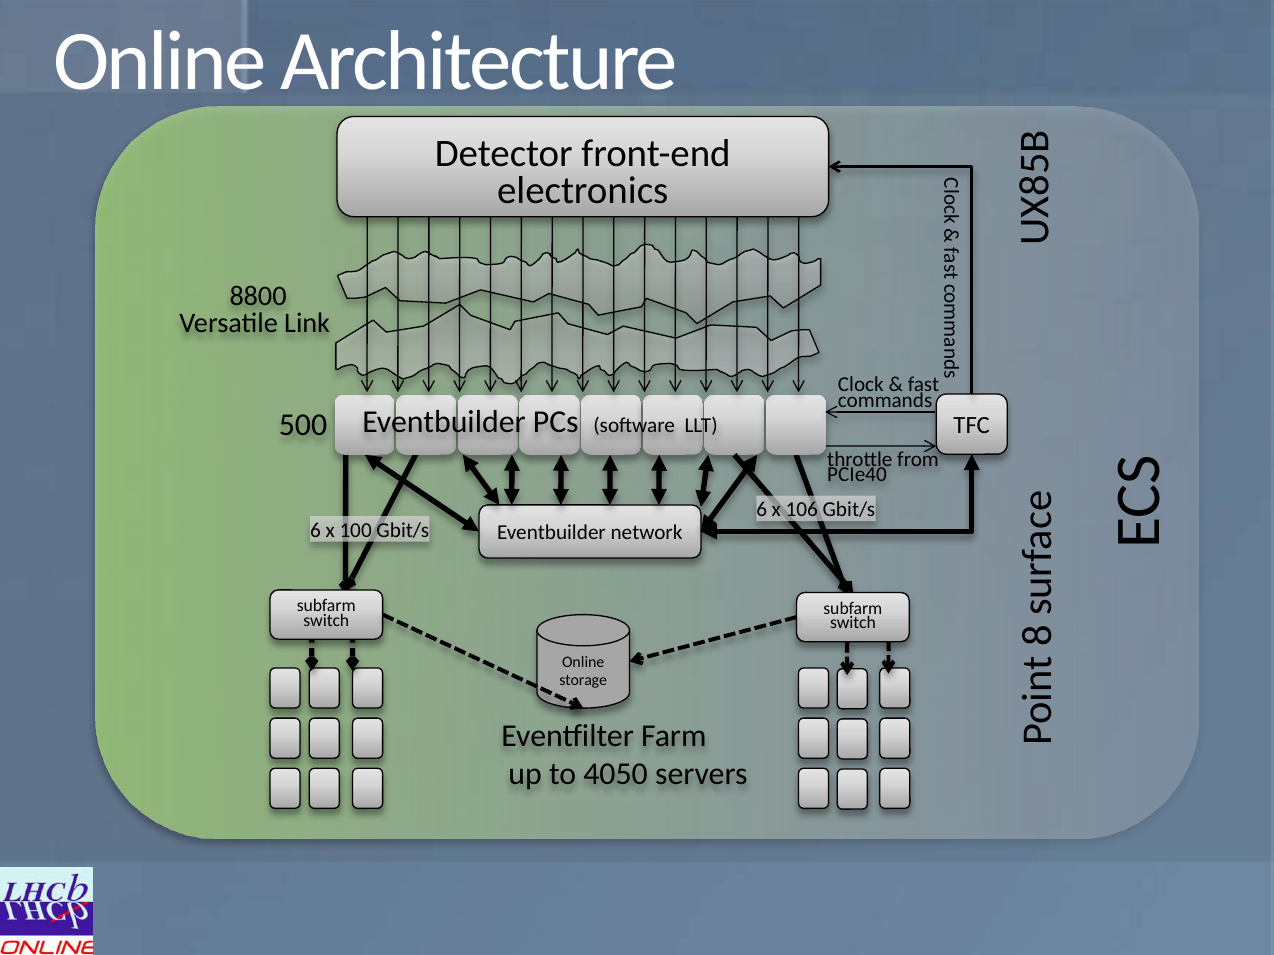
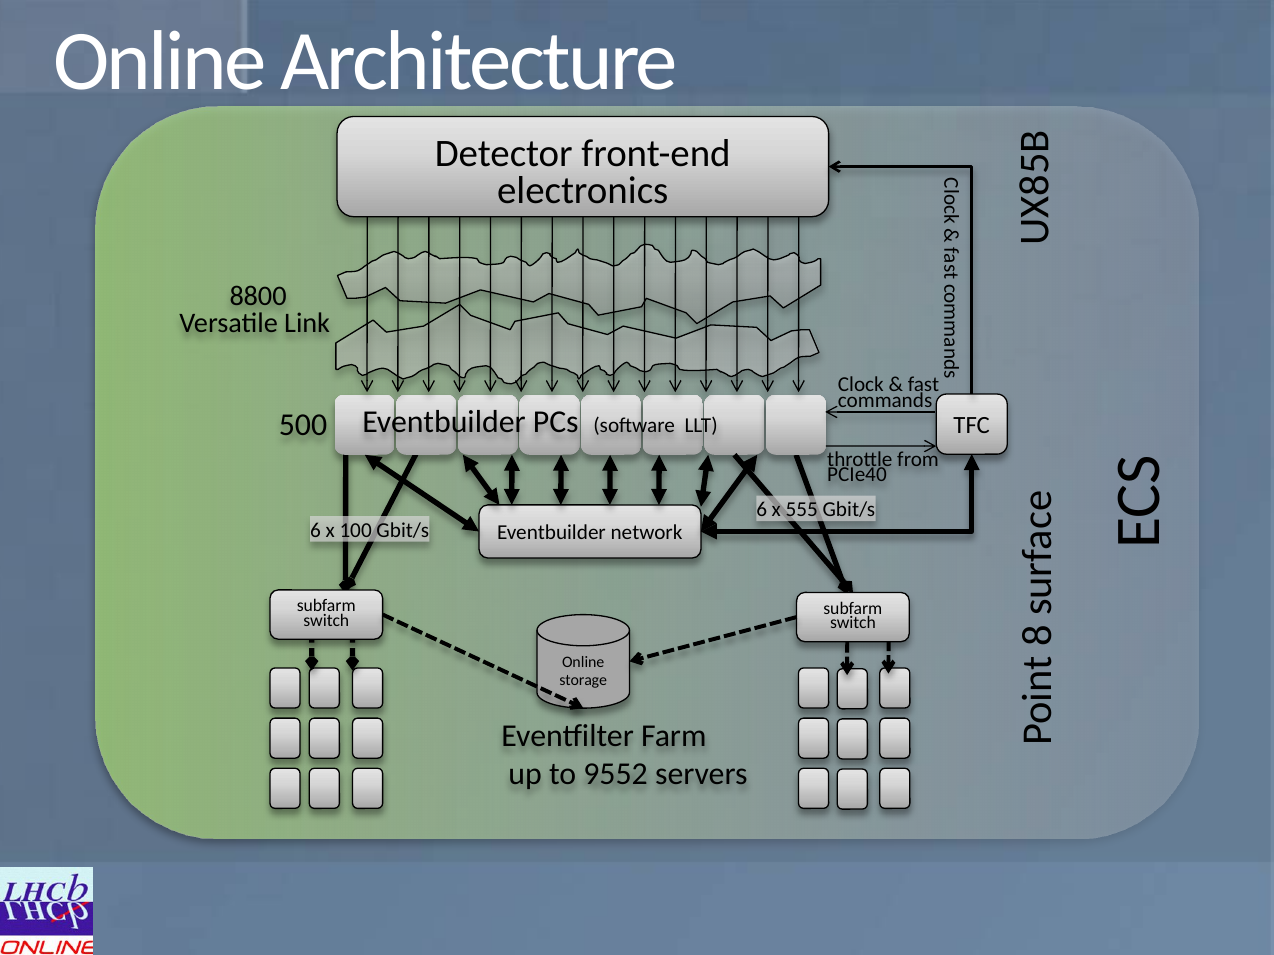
106: 106 -> 555
4050: 4050 -> 9552
